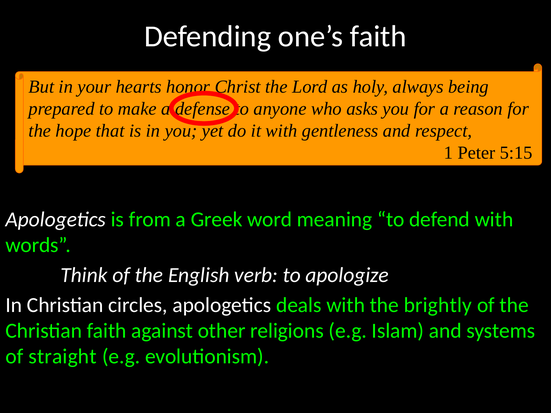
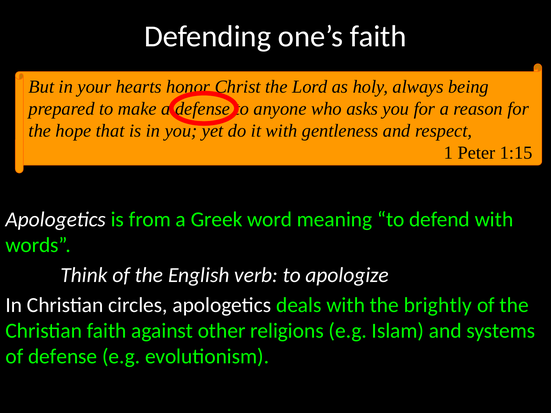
5:15: 5:15 -> 1:15
of straight: straight -> defense
